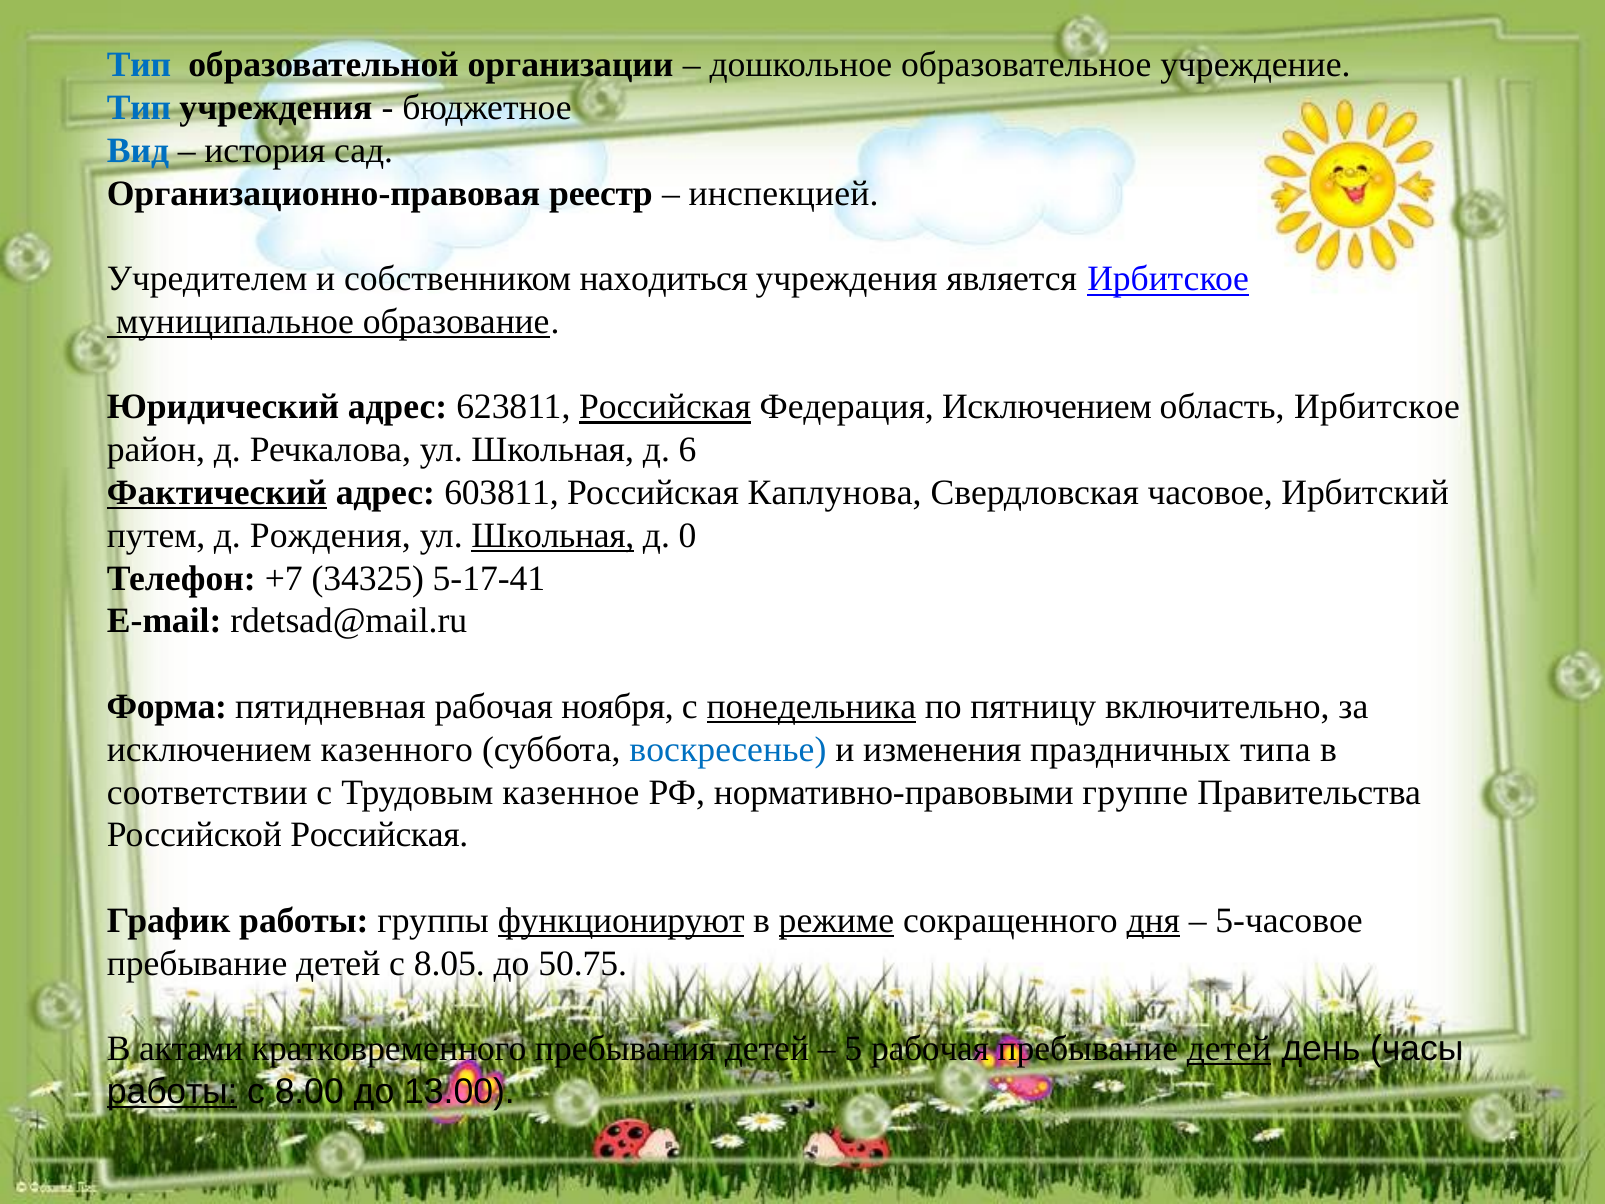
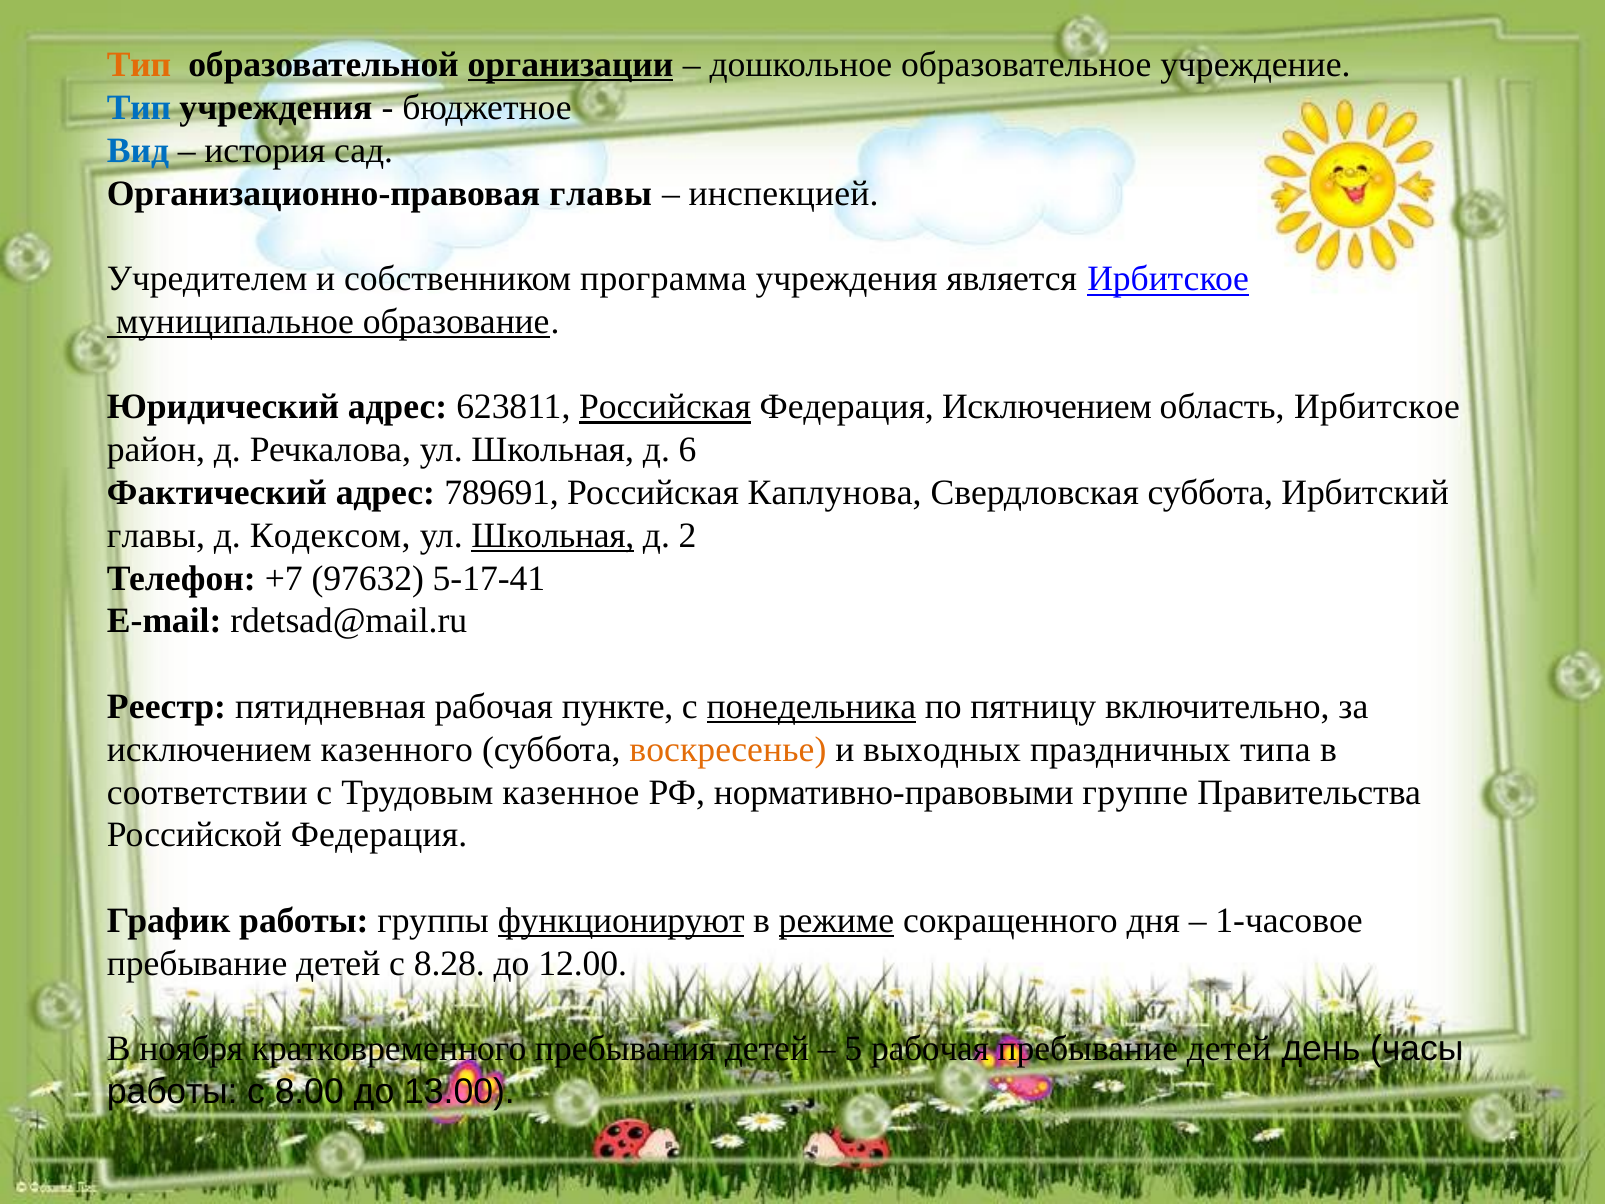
Тип at (139, 65) colour: blue -> orange
организации underline: none -> present
Организационно-правовая реестр: реестр -> главы
находиться: находиться -> программа
Фактический underline: present -> none
603811: 603811 -> 789691
Свердловская часовое: часовое -> суббота
путем at (156, 535): путем -> главы
Рождения: Рождения -> Кодексом
0: 0 -> 2
34325: 34325 -> 97632
Форма: Форма -> Реестр
ноября: ноября -> пункте
воскресенье colour: blue -> orange
изменения: изменения -> выходных
Российской Российская: Российская -> Федерация
дня underline: present -> none
5-часовое: 5-часовое -> 1-часовое
8.05: 8.05 -> 8.28
50.75: 50.75 -> 12.00
актами: актами -> ноября
детей at (1229, 1049) underline: present -> none
работы at (172, 1092) underline: present -> none
